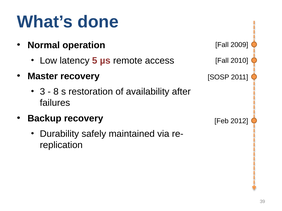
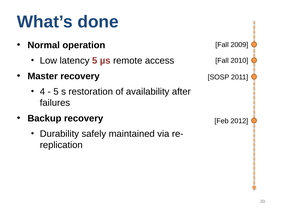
3: 3 -> 4
8 at (56, 92): 8 -> 5
